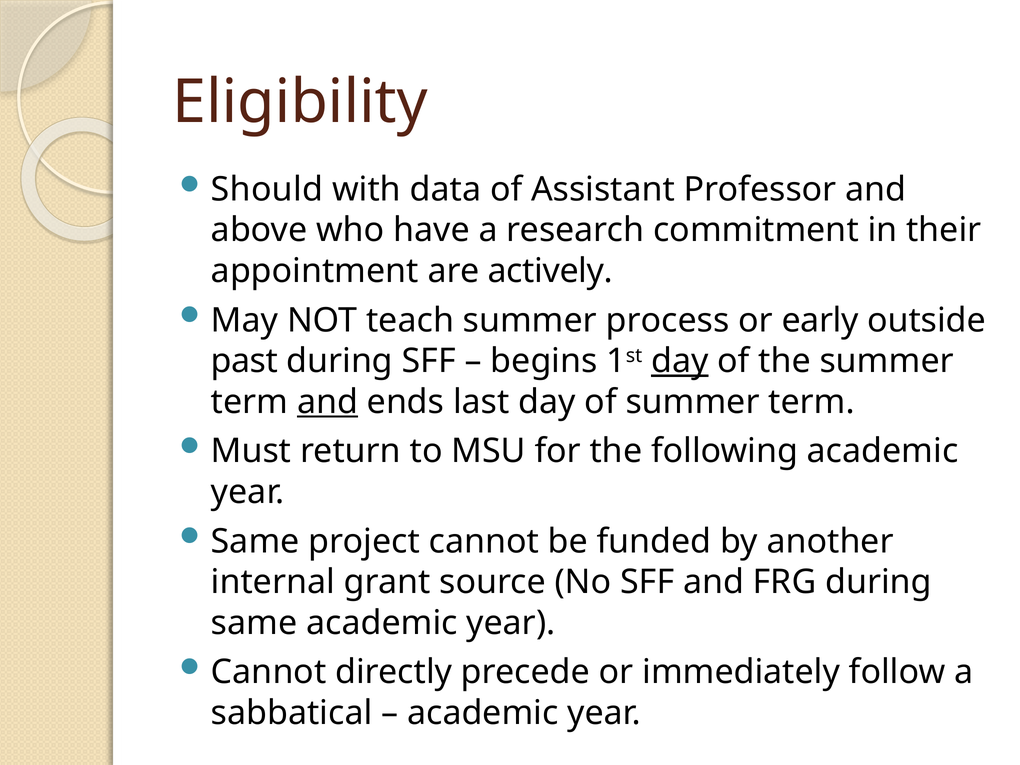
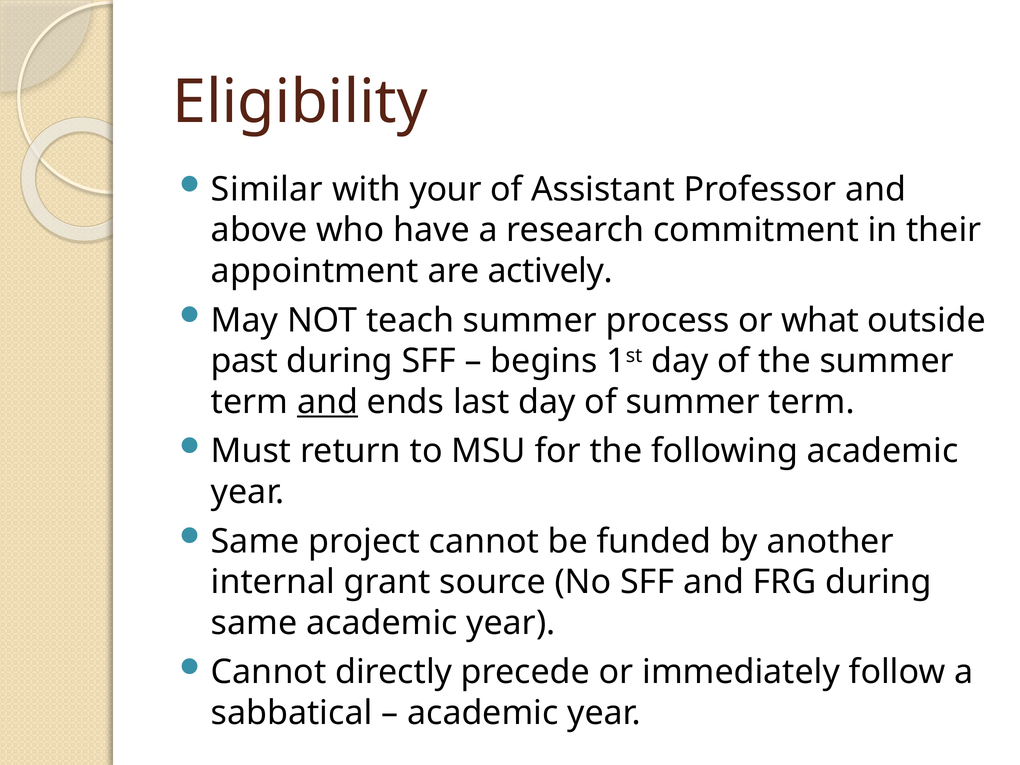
Should: Should -> Similar
data: data -> your
early: early -> what
day at (680, 361) underline: present -> none
